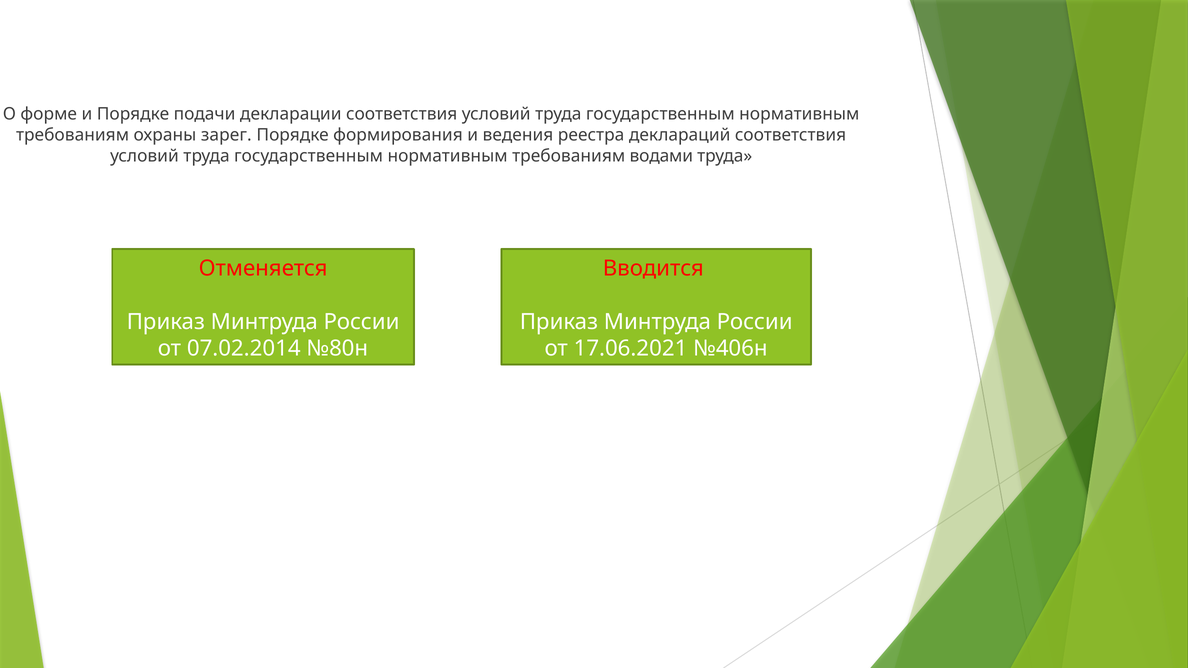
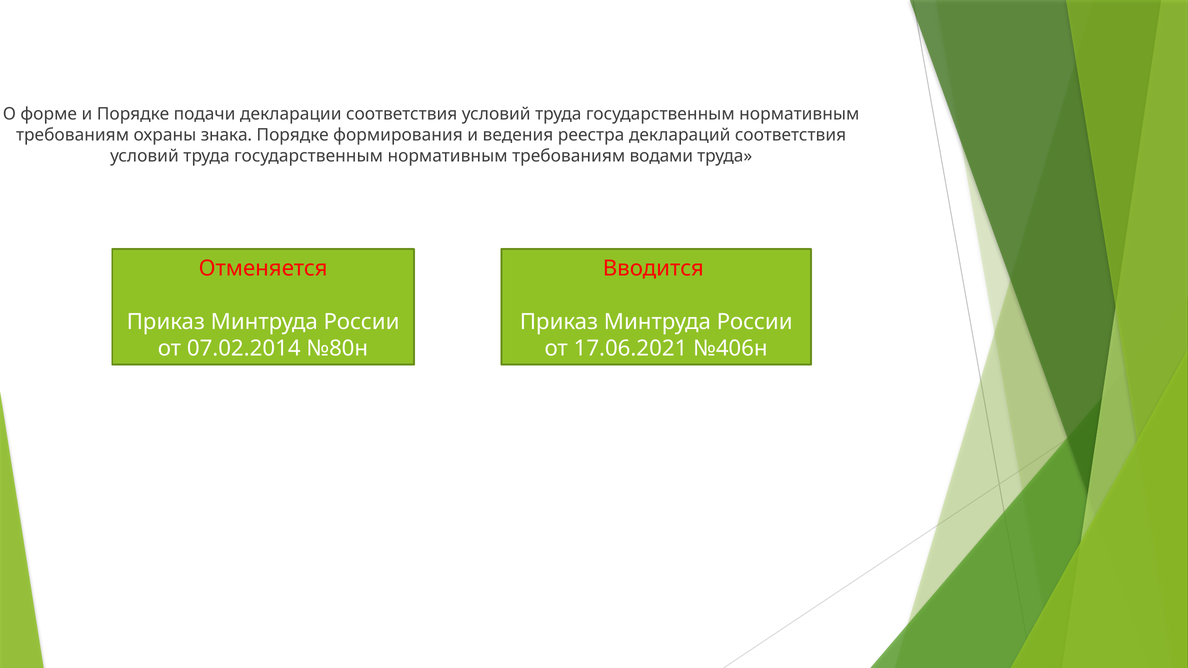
зарег: зарег -> знака
